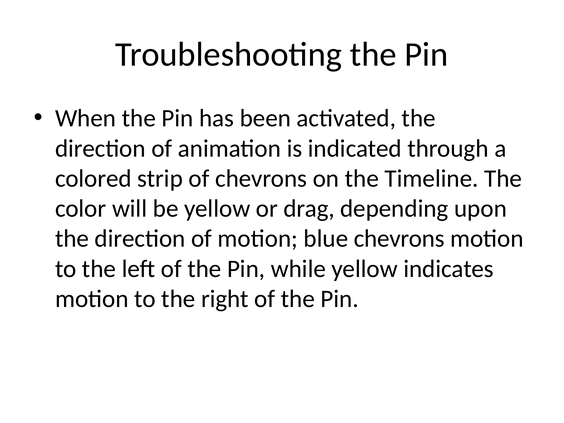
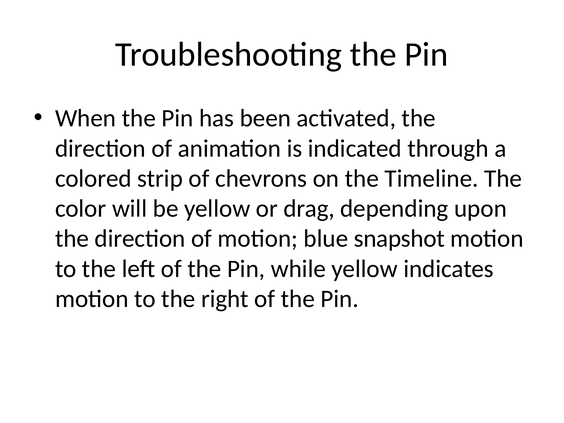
blue chevrons: chevrons -> snapshot
